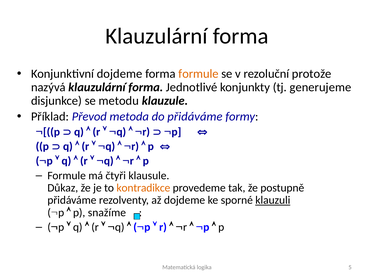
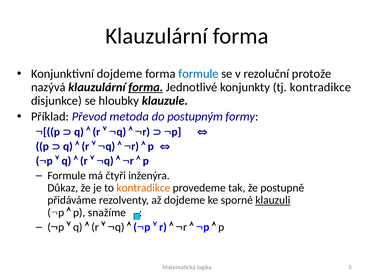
formule at (199, 74) colour: orange -> blue
forma at (146, 87) underline: none -> present
tj generujeme: generujeme -> kontradikce
metodu: metodu -> hloubky
do přidáváme: přidáváme -> postupným
klausule: klausule -> inženýra
